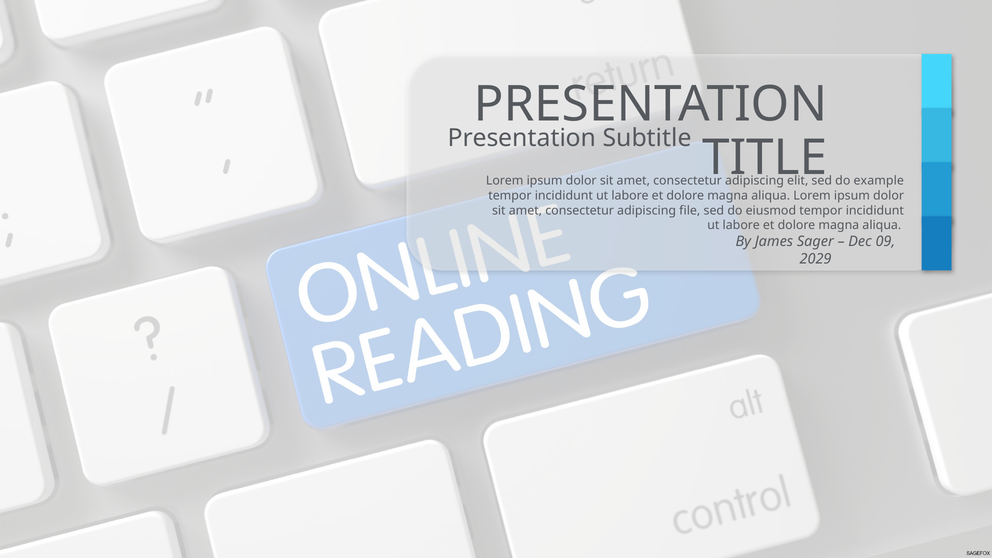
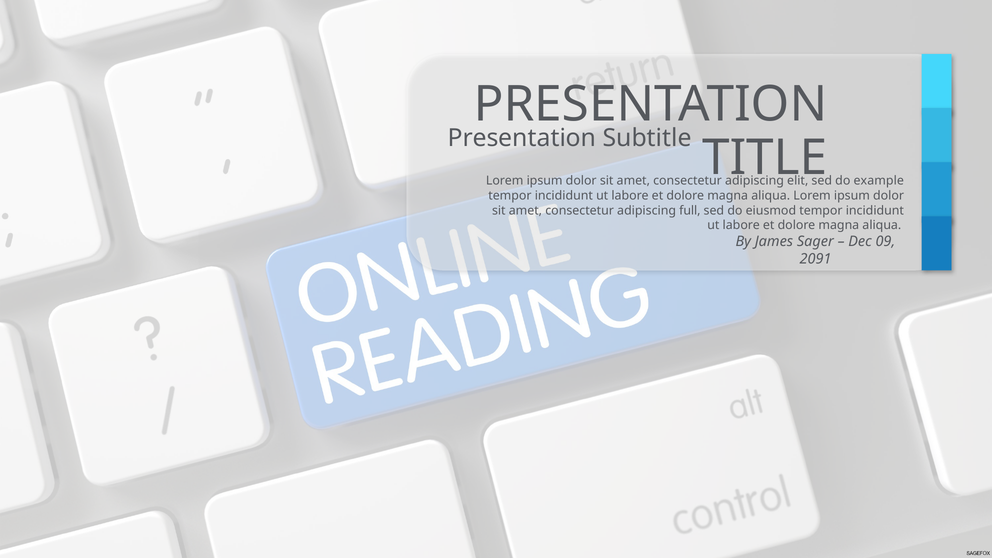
file: file -> full
2029: 2029 -> 2091
